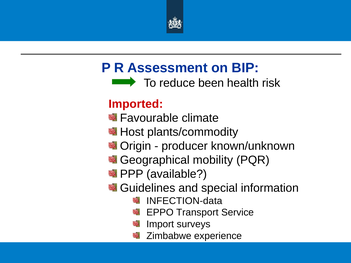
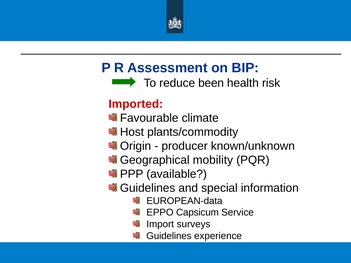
INFECTION-data: INFECTION-data -> EUROPEAN-data
Transport: Transport -> Capsicum
Zimbabwe at (169, 236): Zimbabwe -> Guidelines
